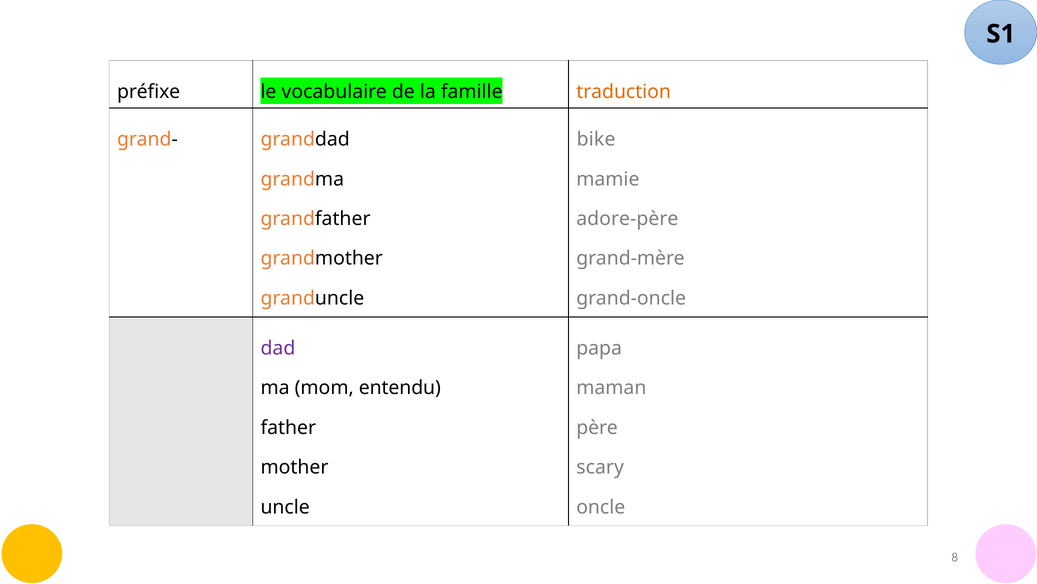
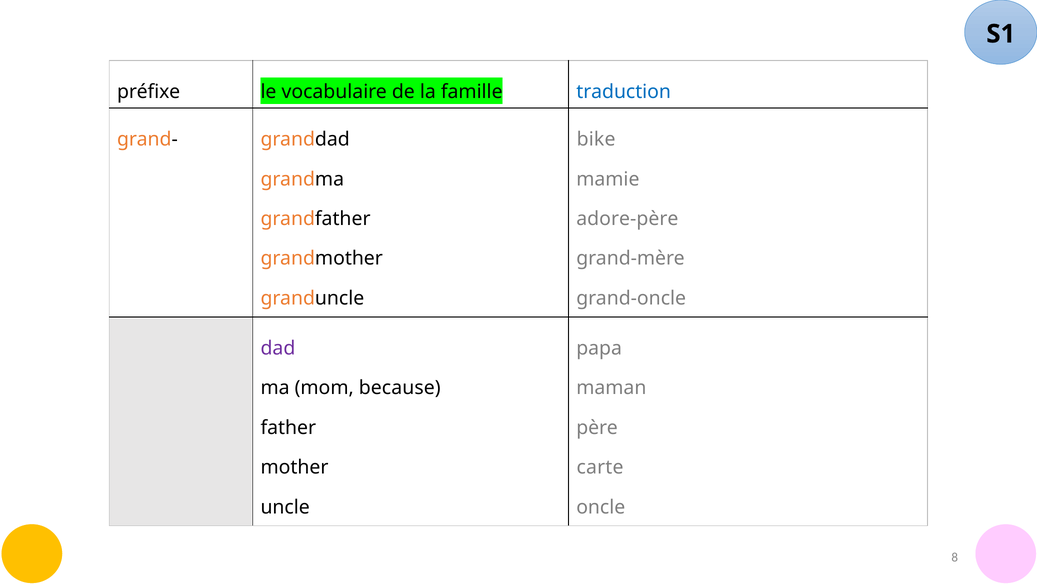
traduction colour: orange -> blue
entendu: entendu -> because
scary: scary -> carte
